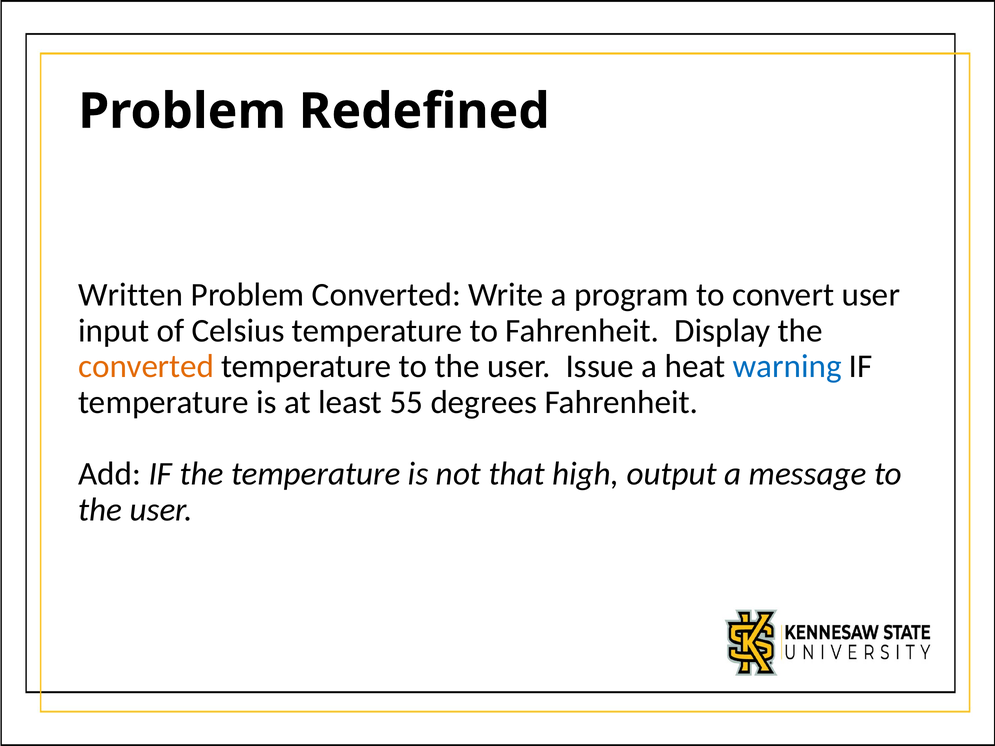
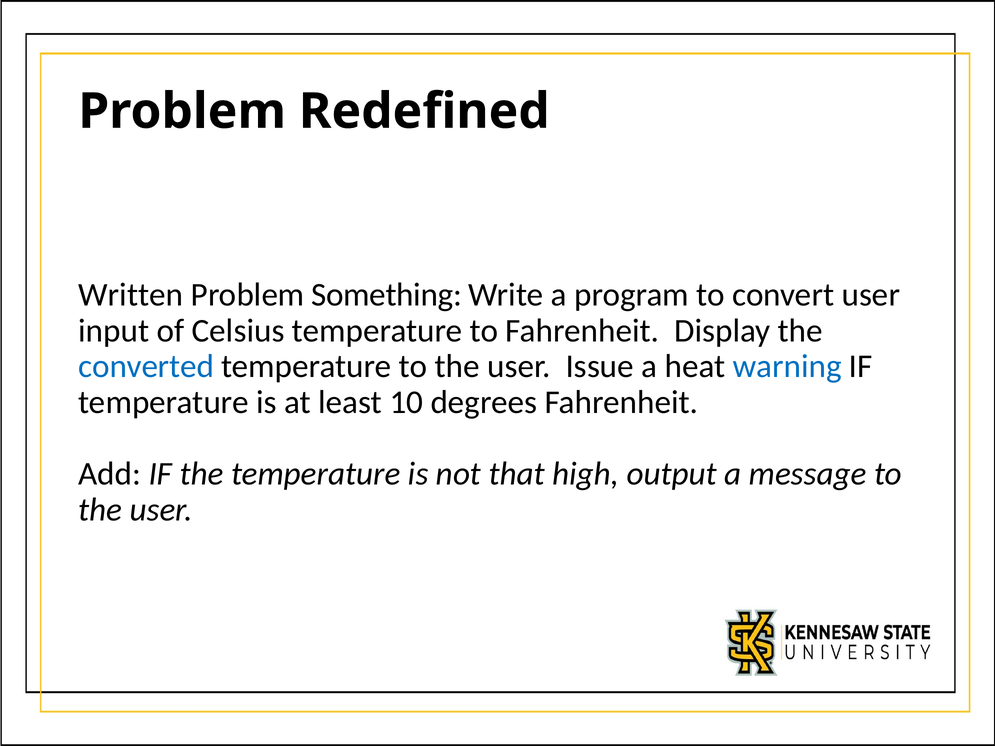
Problem Converted: Converted -> Something
converted at (146, 367) colour: orange -> blue
55: 55 -> 10
